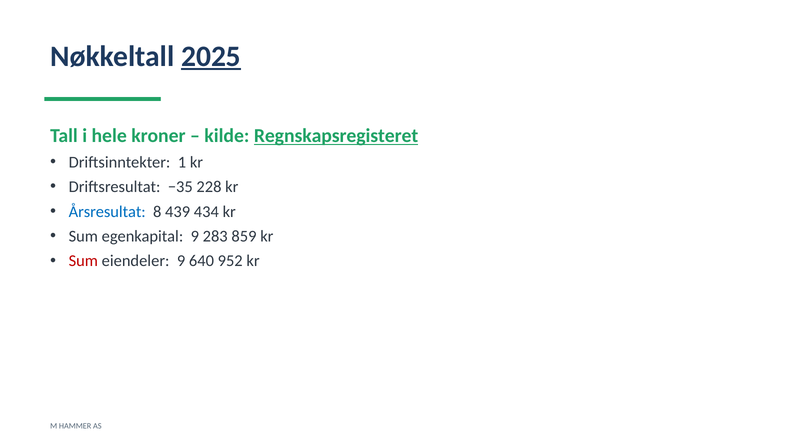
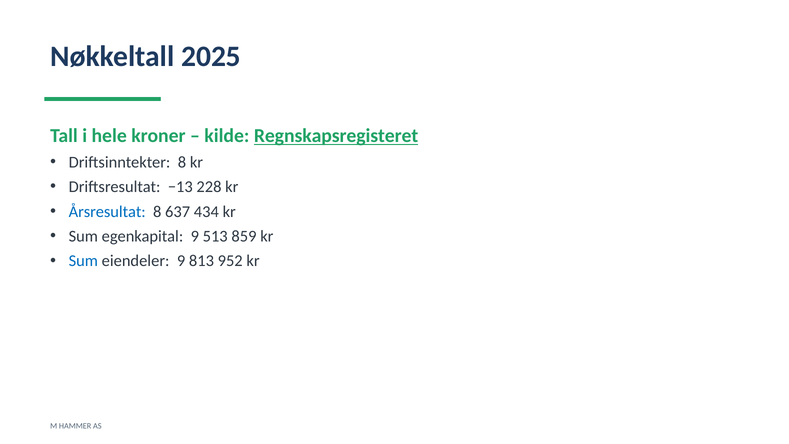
2025 underline: present -> none
Driftsinntekter 1: 1 -> 8
−35: −35 -> −13
439: 439 -> 637
283: 283 -> 513
Sum at (83, 261) colour: red -> blue
640: 640 -> 813
